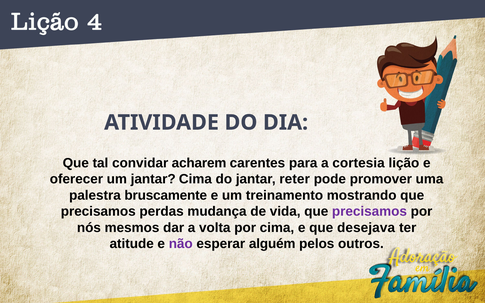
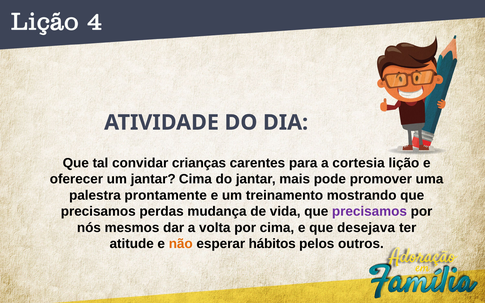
acharem: acharem -> crianças
reter: reter -> mais
bruscamente: bruscamente -> prontamente
não colour: purple -> orange
alguém: alguém -> hábitos
